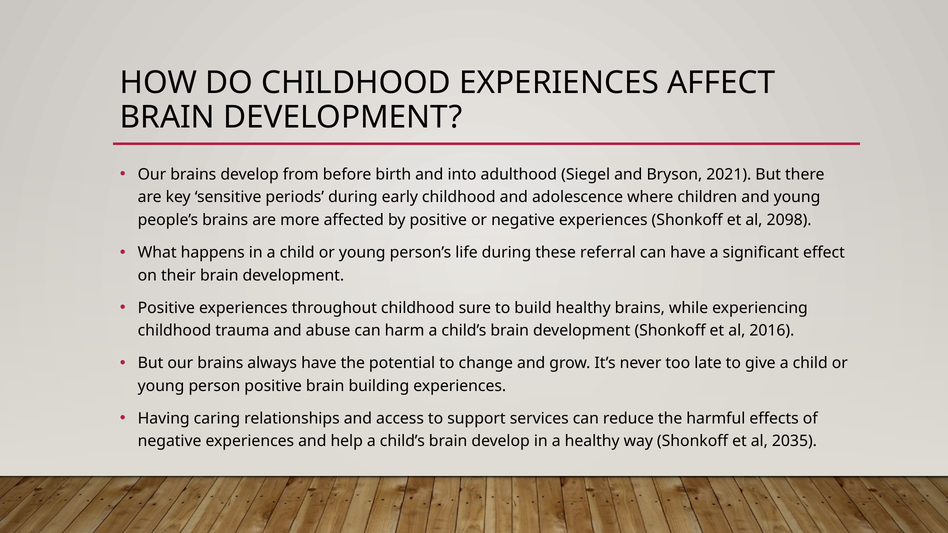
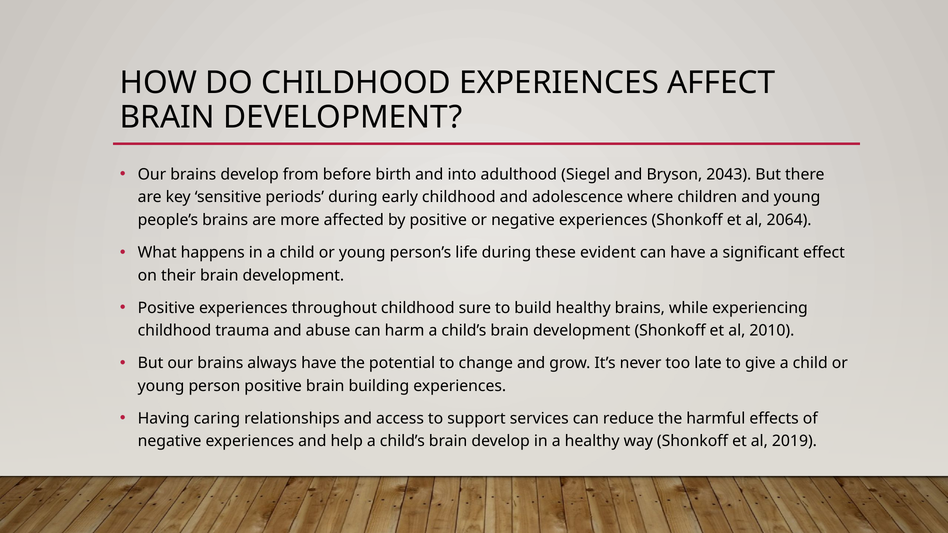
2021: 2021 -> 2043
2098: 2098 -> 2064
referral: referral -> evident
2016: 2016 -> 2010
2035: 2035 -> 2019
